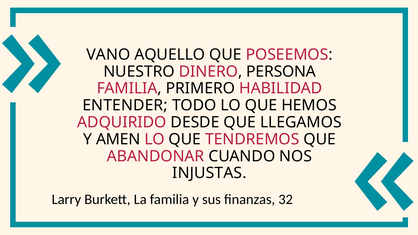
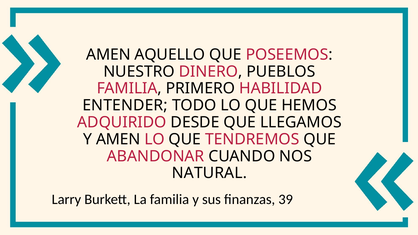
VANO at (108, 55): VANO -> AMEN
PERSONA: PERSONA -> PUEBLOS
INJUSTAS: INJUSTAS -> NATURAL
32: 32 -> 39
